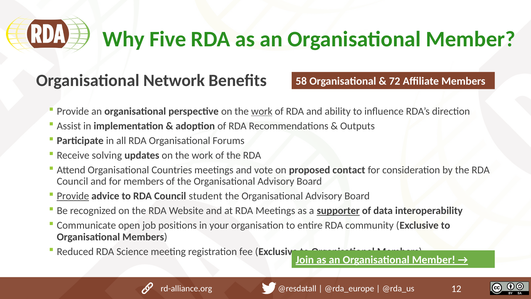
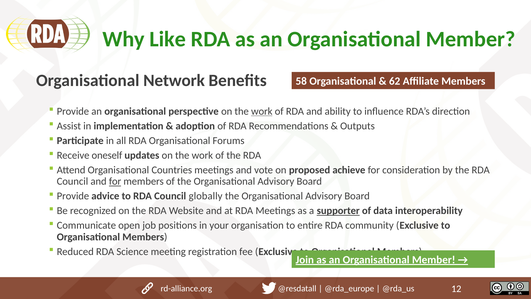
Five: Five -> Like
72: 72 -> 62
solving: solving -> oneself
contact: contact -> achieve
for at (115, 181) underline: none -> present
Provide at (73, 196) underline: present -> none
student: student -> globally
